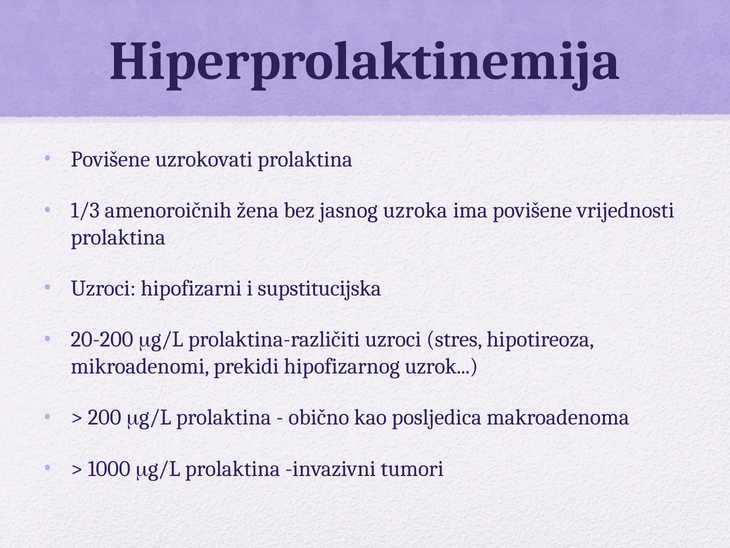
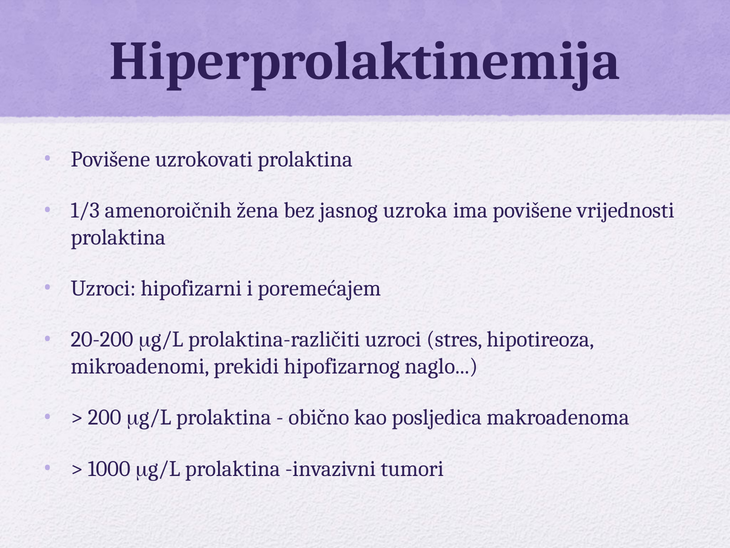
supstitucijska: supstitucijska -> poremećajem
uzrok: uzrok -> naglo
